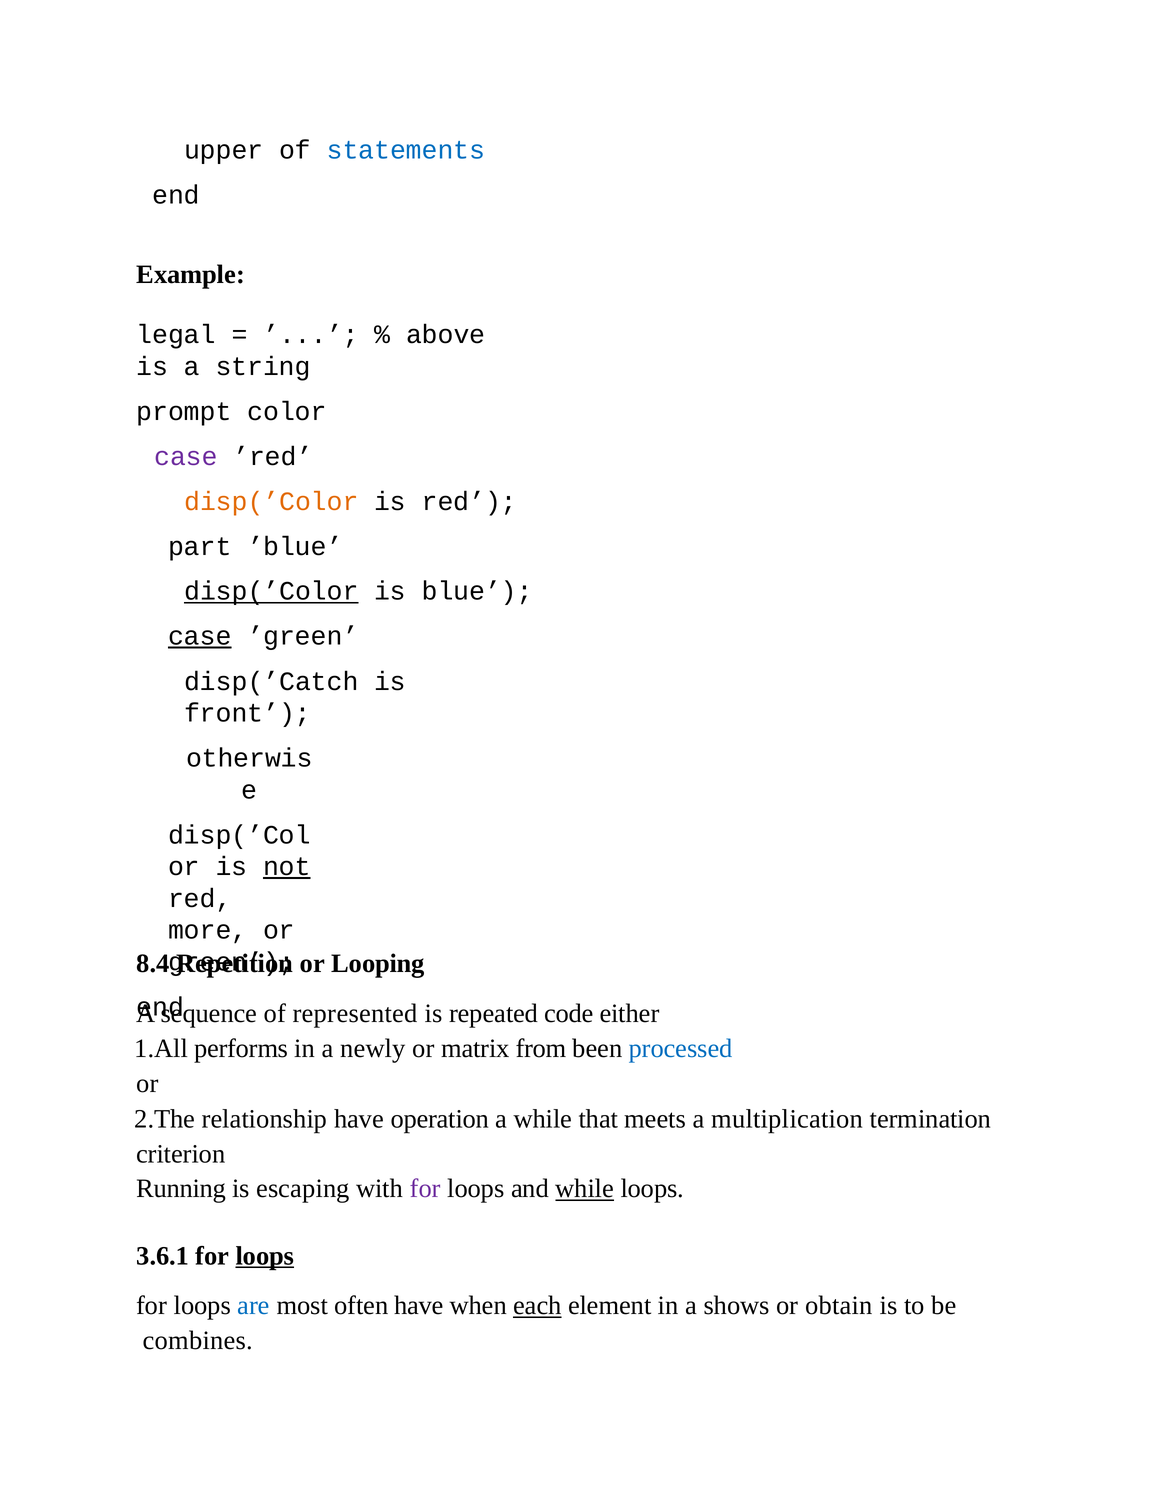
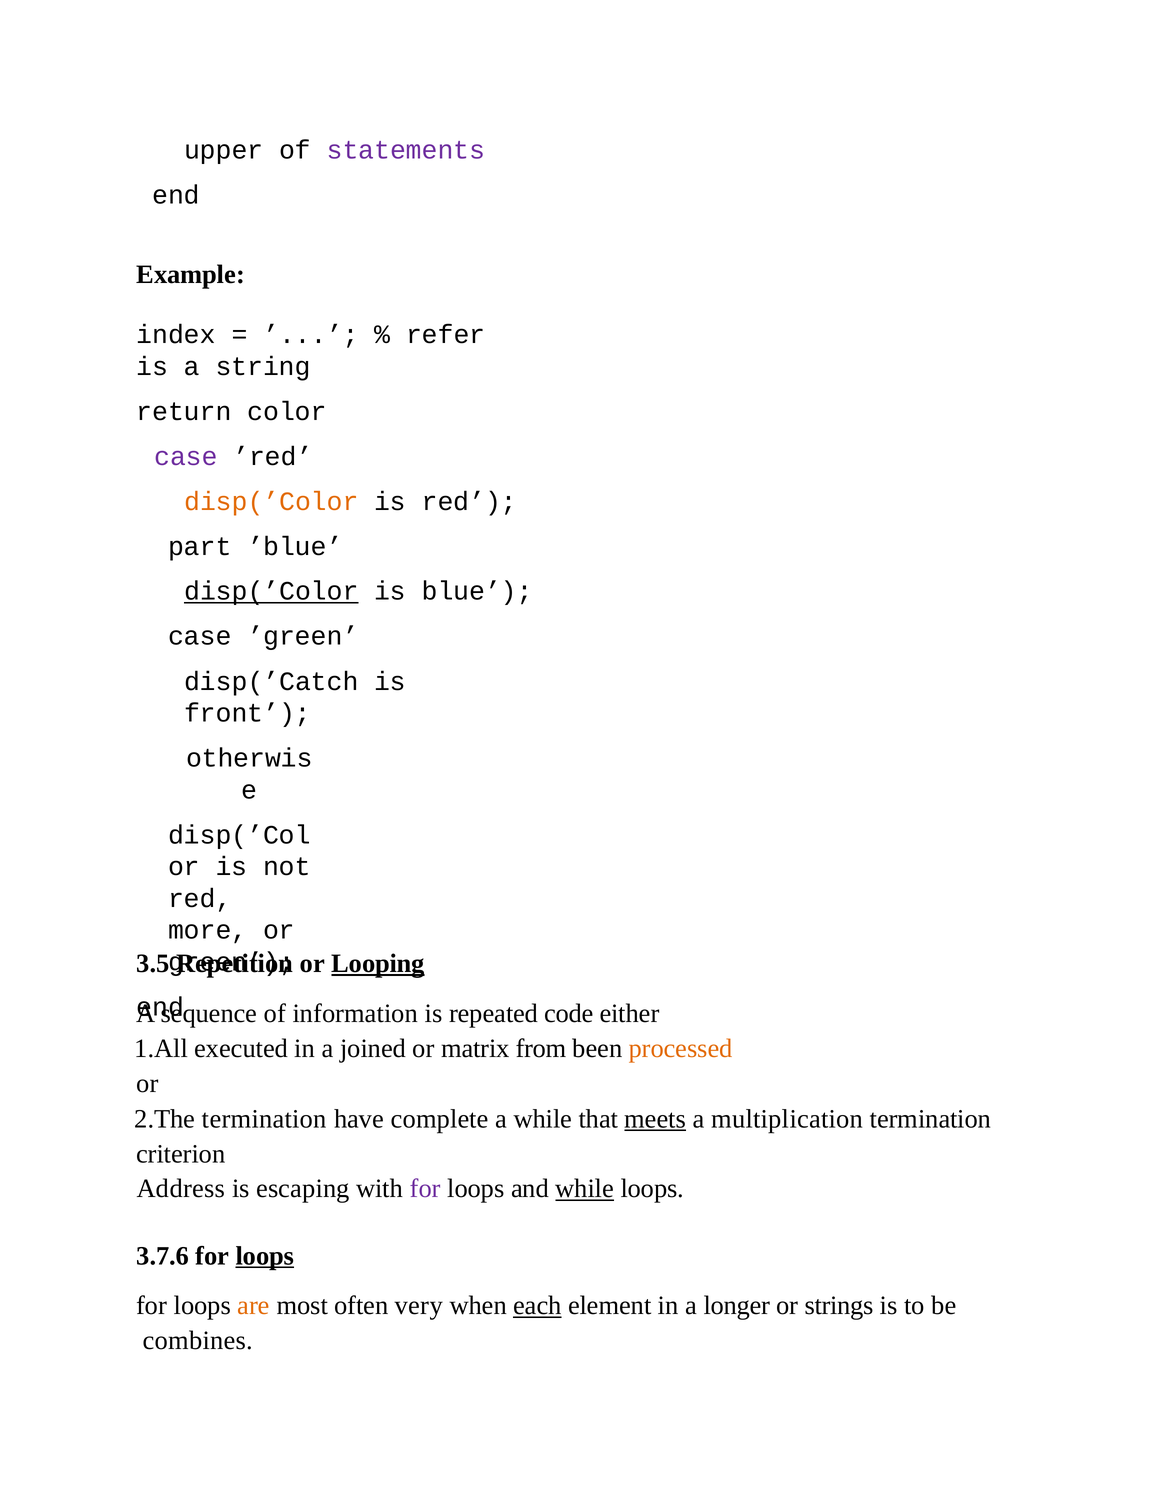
statements colour: blue -> purple
legal: legal -> index
above: above -> refer
prompt: prompt -> return
case at (200, 636) underline: present -> none
not underline: present -> none
8.4: 8.4 -> 3.5
Looping underline: none -> present
represented: represented -> information
performs: performs -> executed
newly: newly -> joined
processed colour: blue -> orange
relationship at (264, 1119): relationship -> termination
operation: operation -> complete
meets underline: none -> present
Running: Running -> Address
3.6.1: 3.6.1 -> 3.7.6
are colour: blue -> orange
often have: have -> very
shows: shows -> longer
obtain: obtain -> strings
